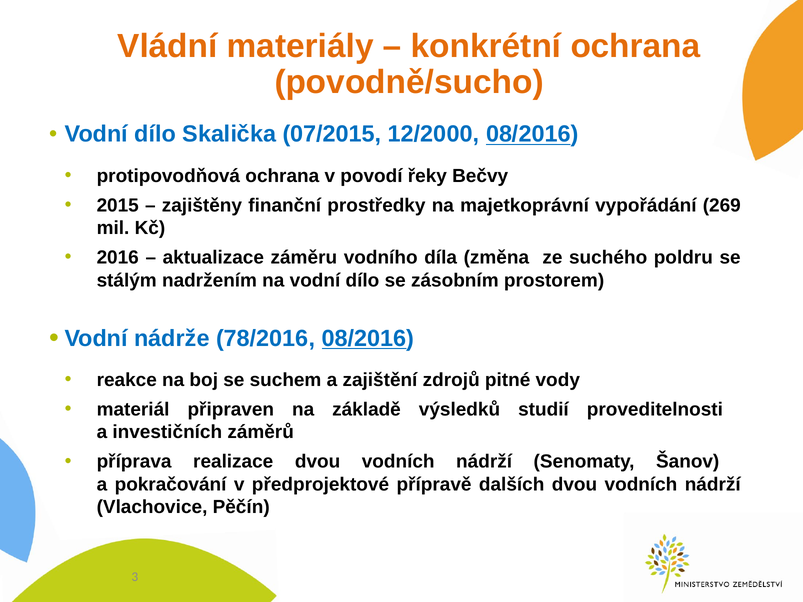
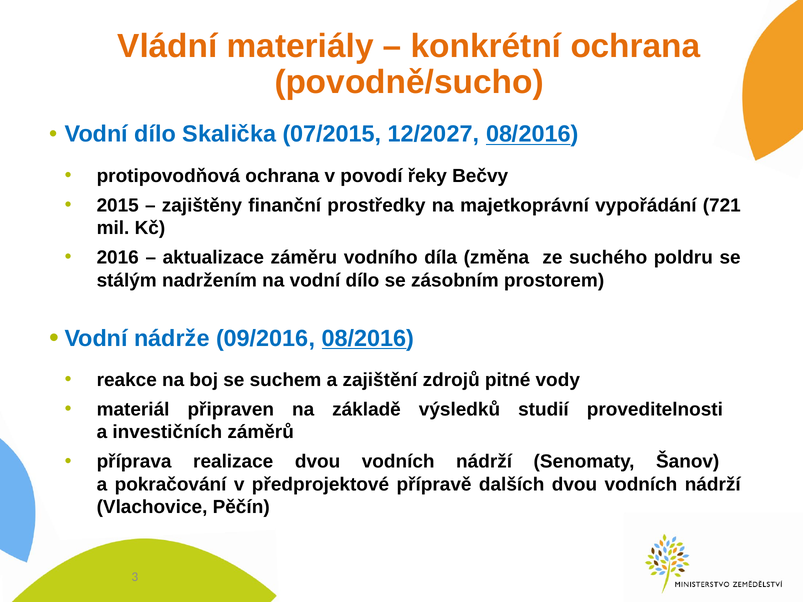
12/2000: 12/2000 -> 12/2027
269: 269 -> 721
78/2016: 78/2016 -> 09/2016
